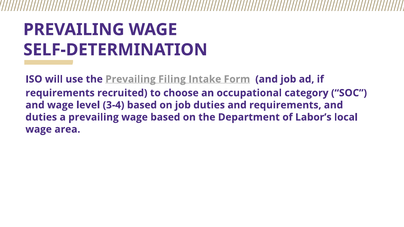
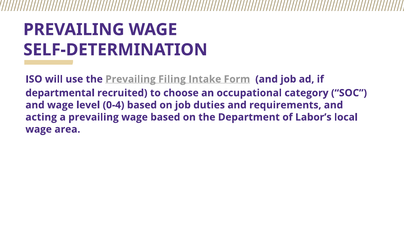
requirements at (60, 93): requirements -> departmental
3-4: 3-4 -> 0-4
duties at (41, 117): duties -> acting
